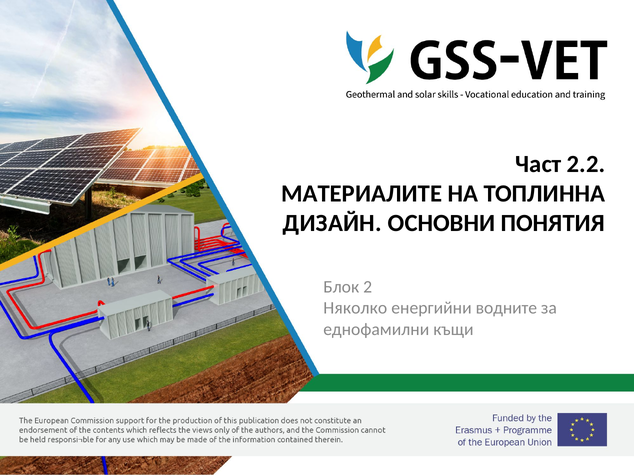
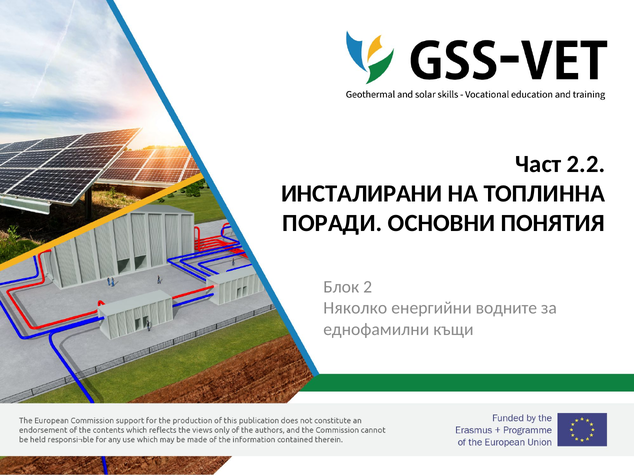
МАТЕРИАЛИТЕ: МАТЕРИАЛИТЕ -> ИНСТАЛИРАНИ
ДИЗАЙН: ДИЗАЙН -> ПОРАДИ
